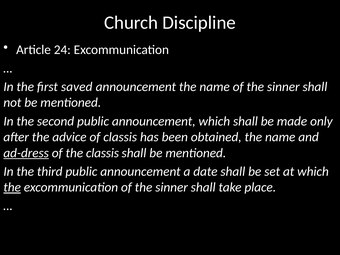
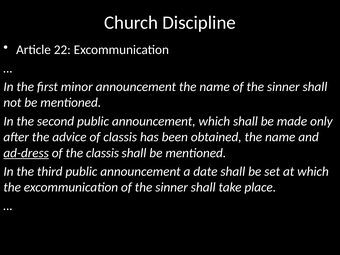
24: 24 -> 22
saved: saved -> minor
the at (12, 187) underline: present -> none
